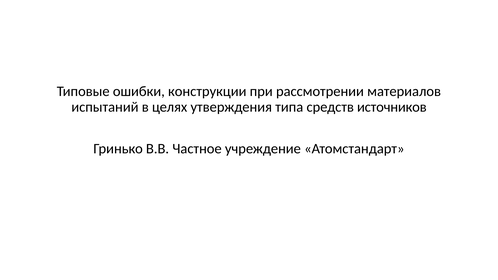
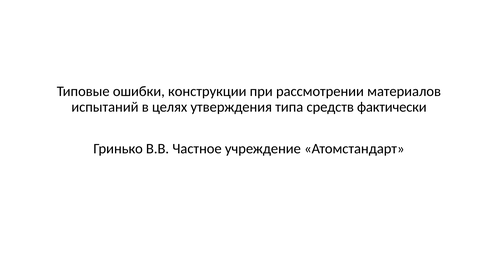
источников: источников -> фактически
